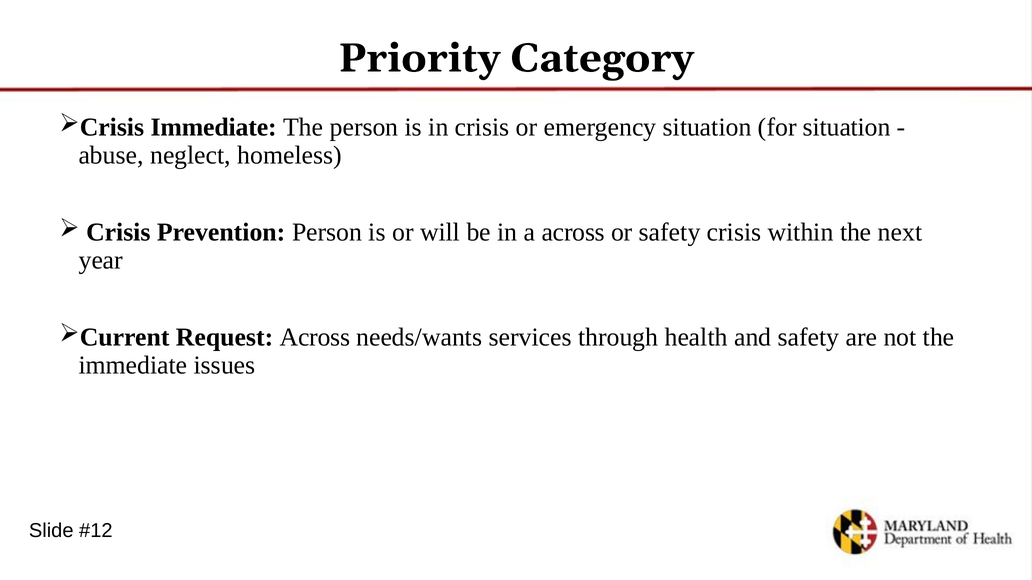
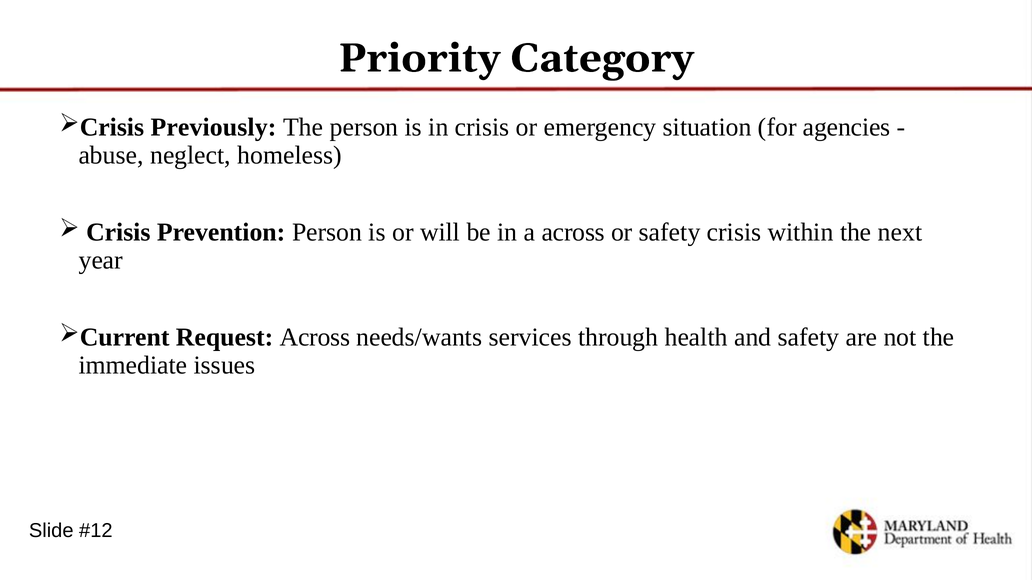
Immediate at (214, 127): Immediate -> Previously
for situation: situation -> agencies
